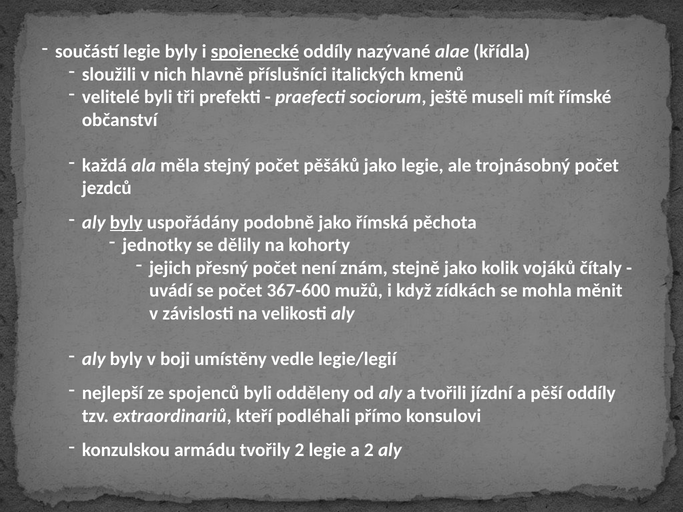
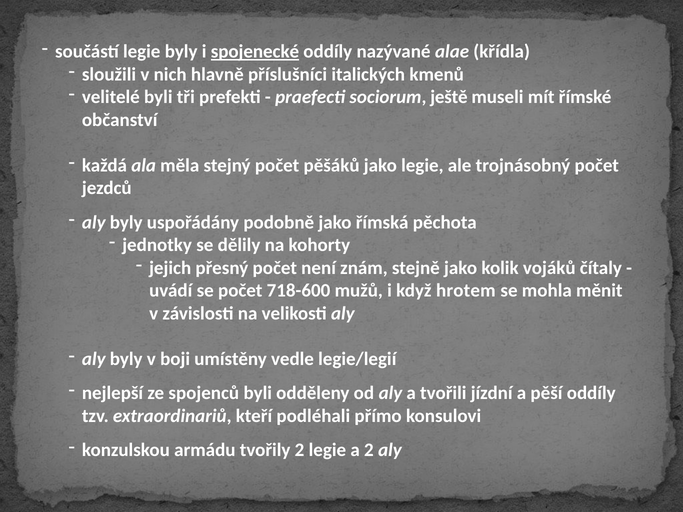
byly at (126, 222) underline: present -> none
367-600: 367-600 -> 718-600
zídkách: zídkách -> hrotem
